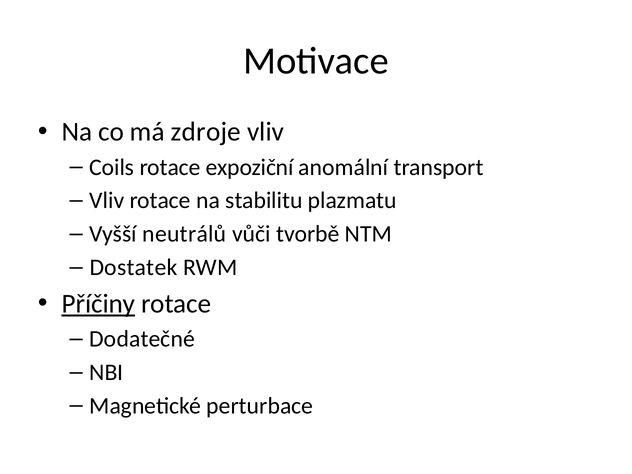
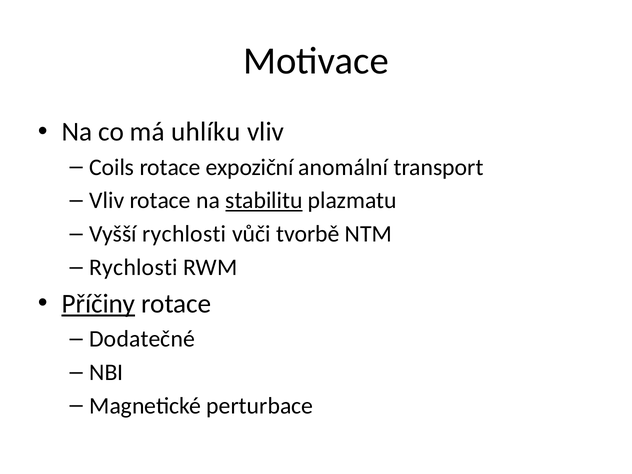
zdroje: zdroje -> uhlíku
stabilitu underline: none -> present
Vyšší neutrálů: neutrálů -> rychlosti
Dostatek at (133, 267): Dostatek -> Rychlosti
